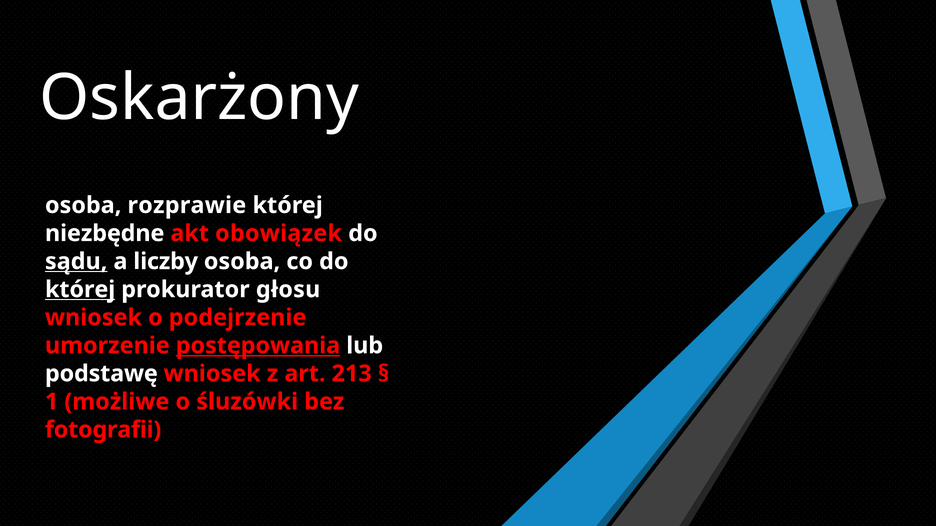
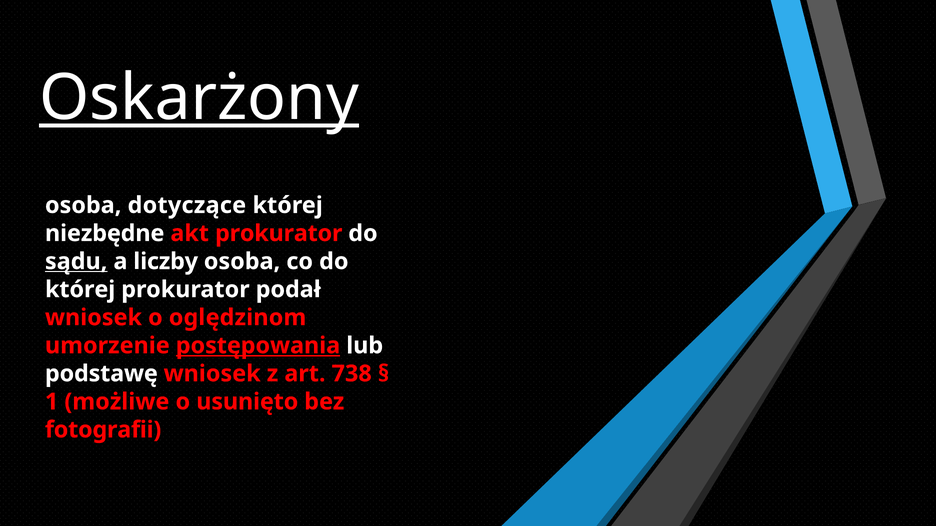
Oskarżony underline: none -> present
rozprawie: rozprawie -> dotyczące
akt obowiązek: obowiązek -> prokurator
której at (80, 290) underline: present -> none
głosu: głosu -> podał
podejrzenie: podejrzenie -> oględzinom
213: 213 -> 738
śluzówki: śluzówki -> usunięto
